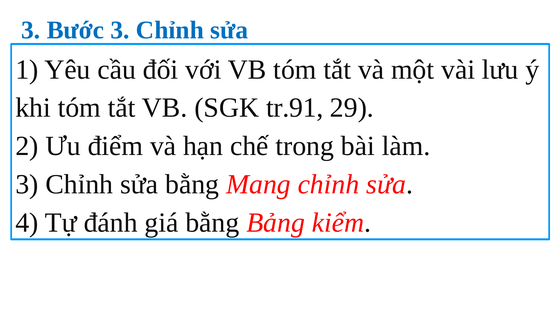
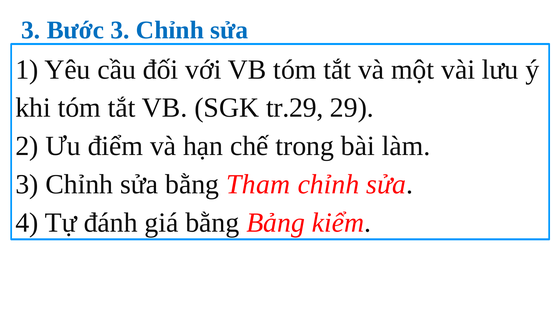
tr.91: tr.91 -> tr.29
Mang: Mang -> Tham
